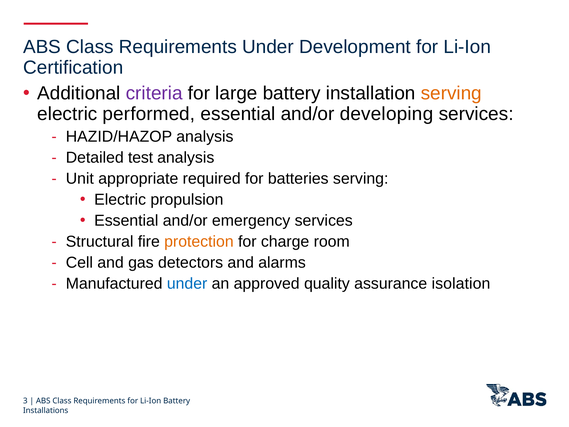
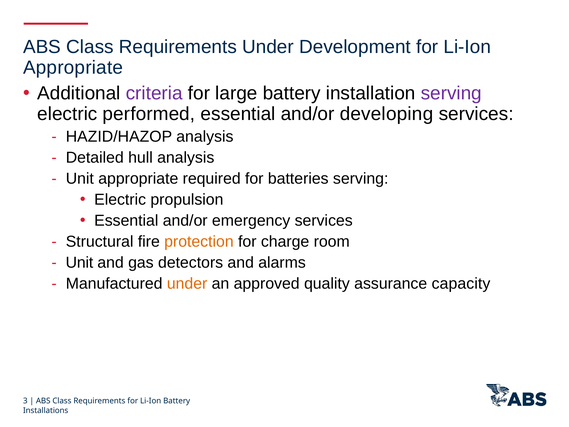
Certification at (73, 67): Certification -> Appropriate
serving at (451, 93) colour: orange -> purple
test: test -> hull
Cell at (79, 263): Cell -> Unit
under at (187, 284) colour: blue -> orange
isolation: isolation -> capacity
